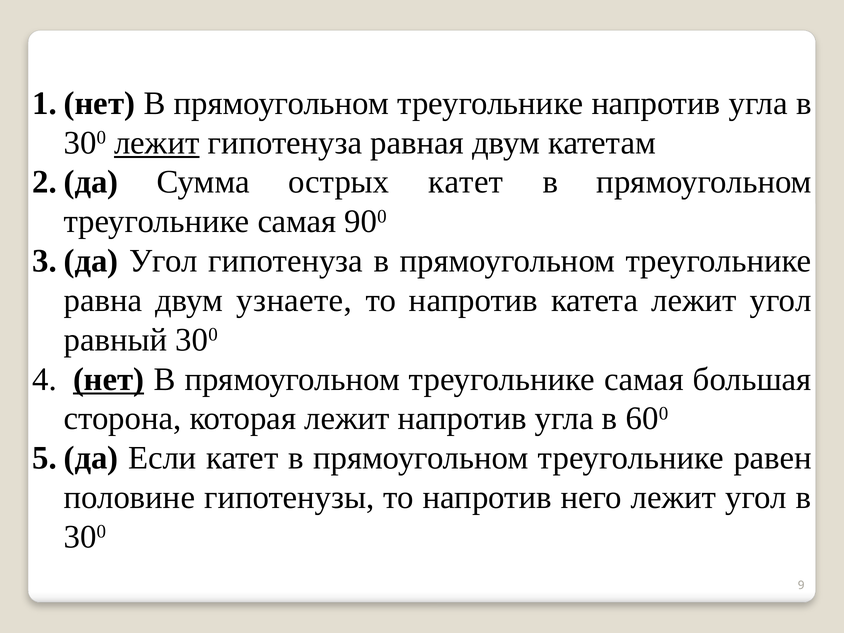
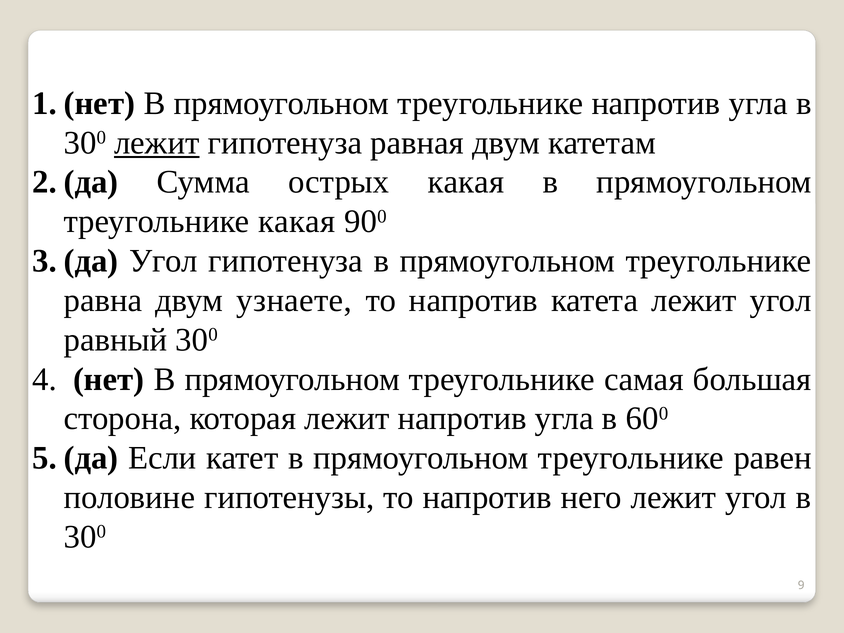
острых катет: катет -> какая
самая at (297, 222): самая -> какая
нет underline: present -> none
